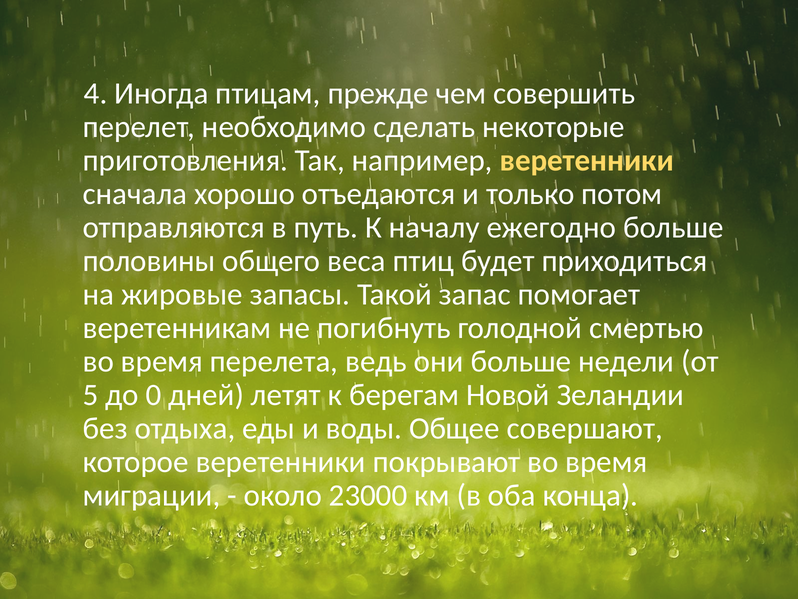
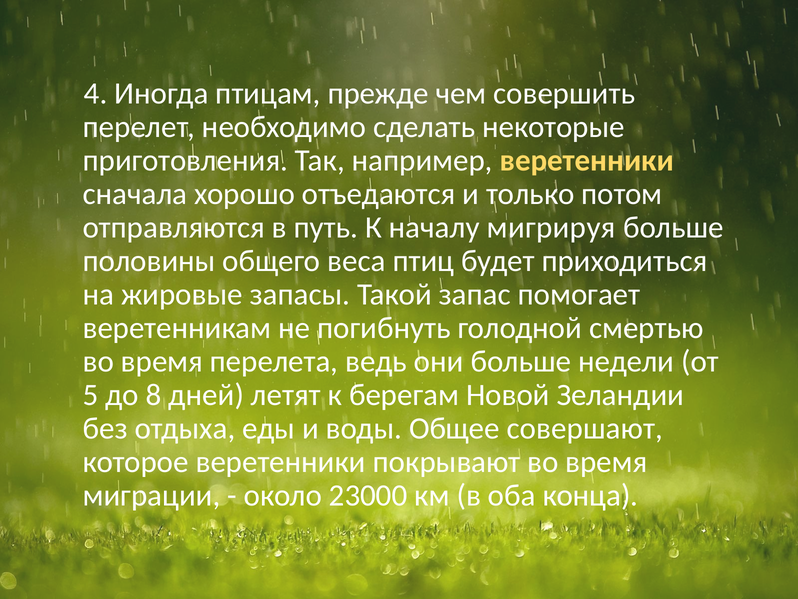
ежегодно: ежегодно -> мигрируя
0: 0 -> 8
